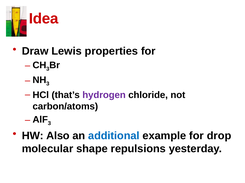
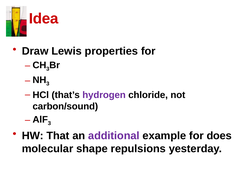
carbon/atoms: carbon/atoms -> carbon/sound
Also: Also -> That
additional colour: blue -> purple
drop: drop -> does
